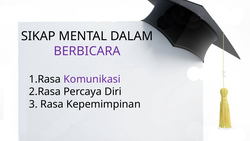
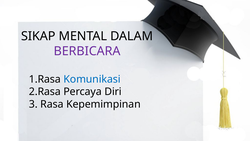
Komunikasi colour: purple -> blue
